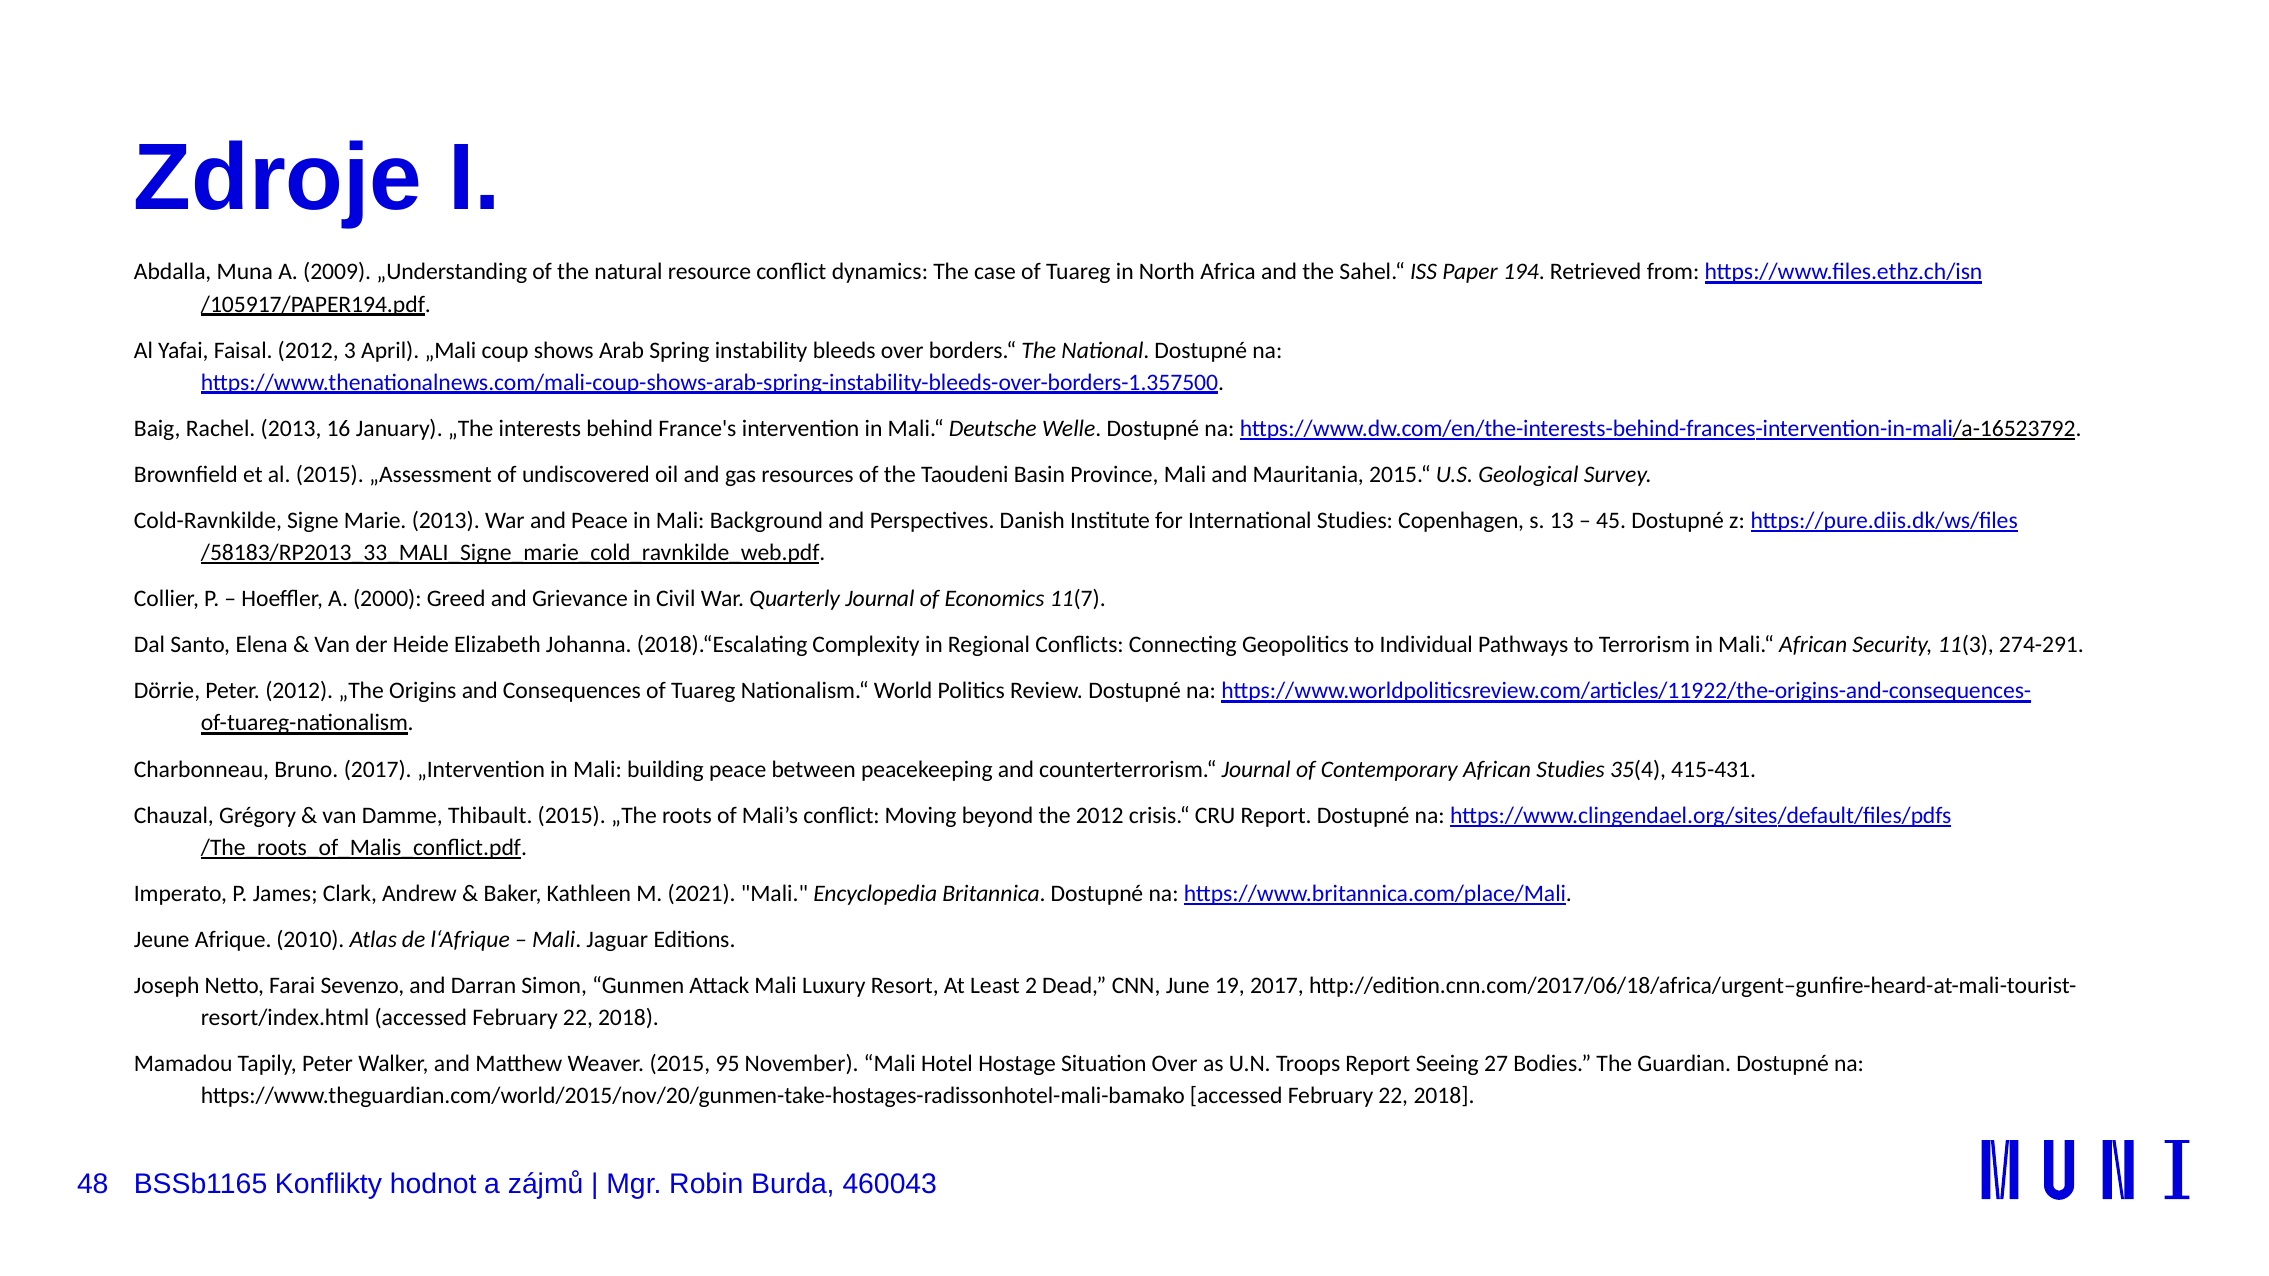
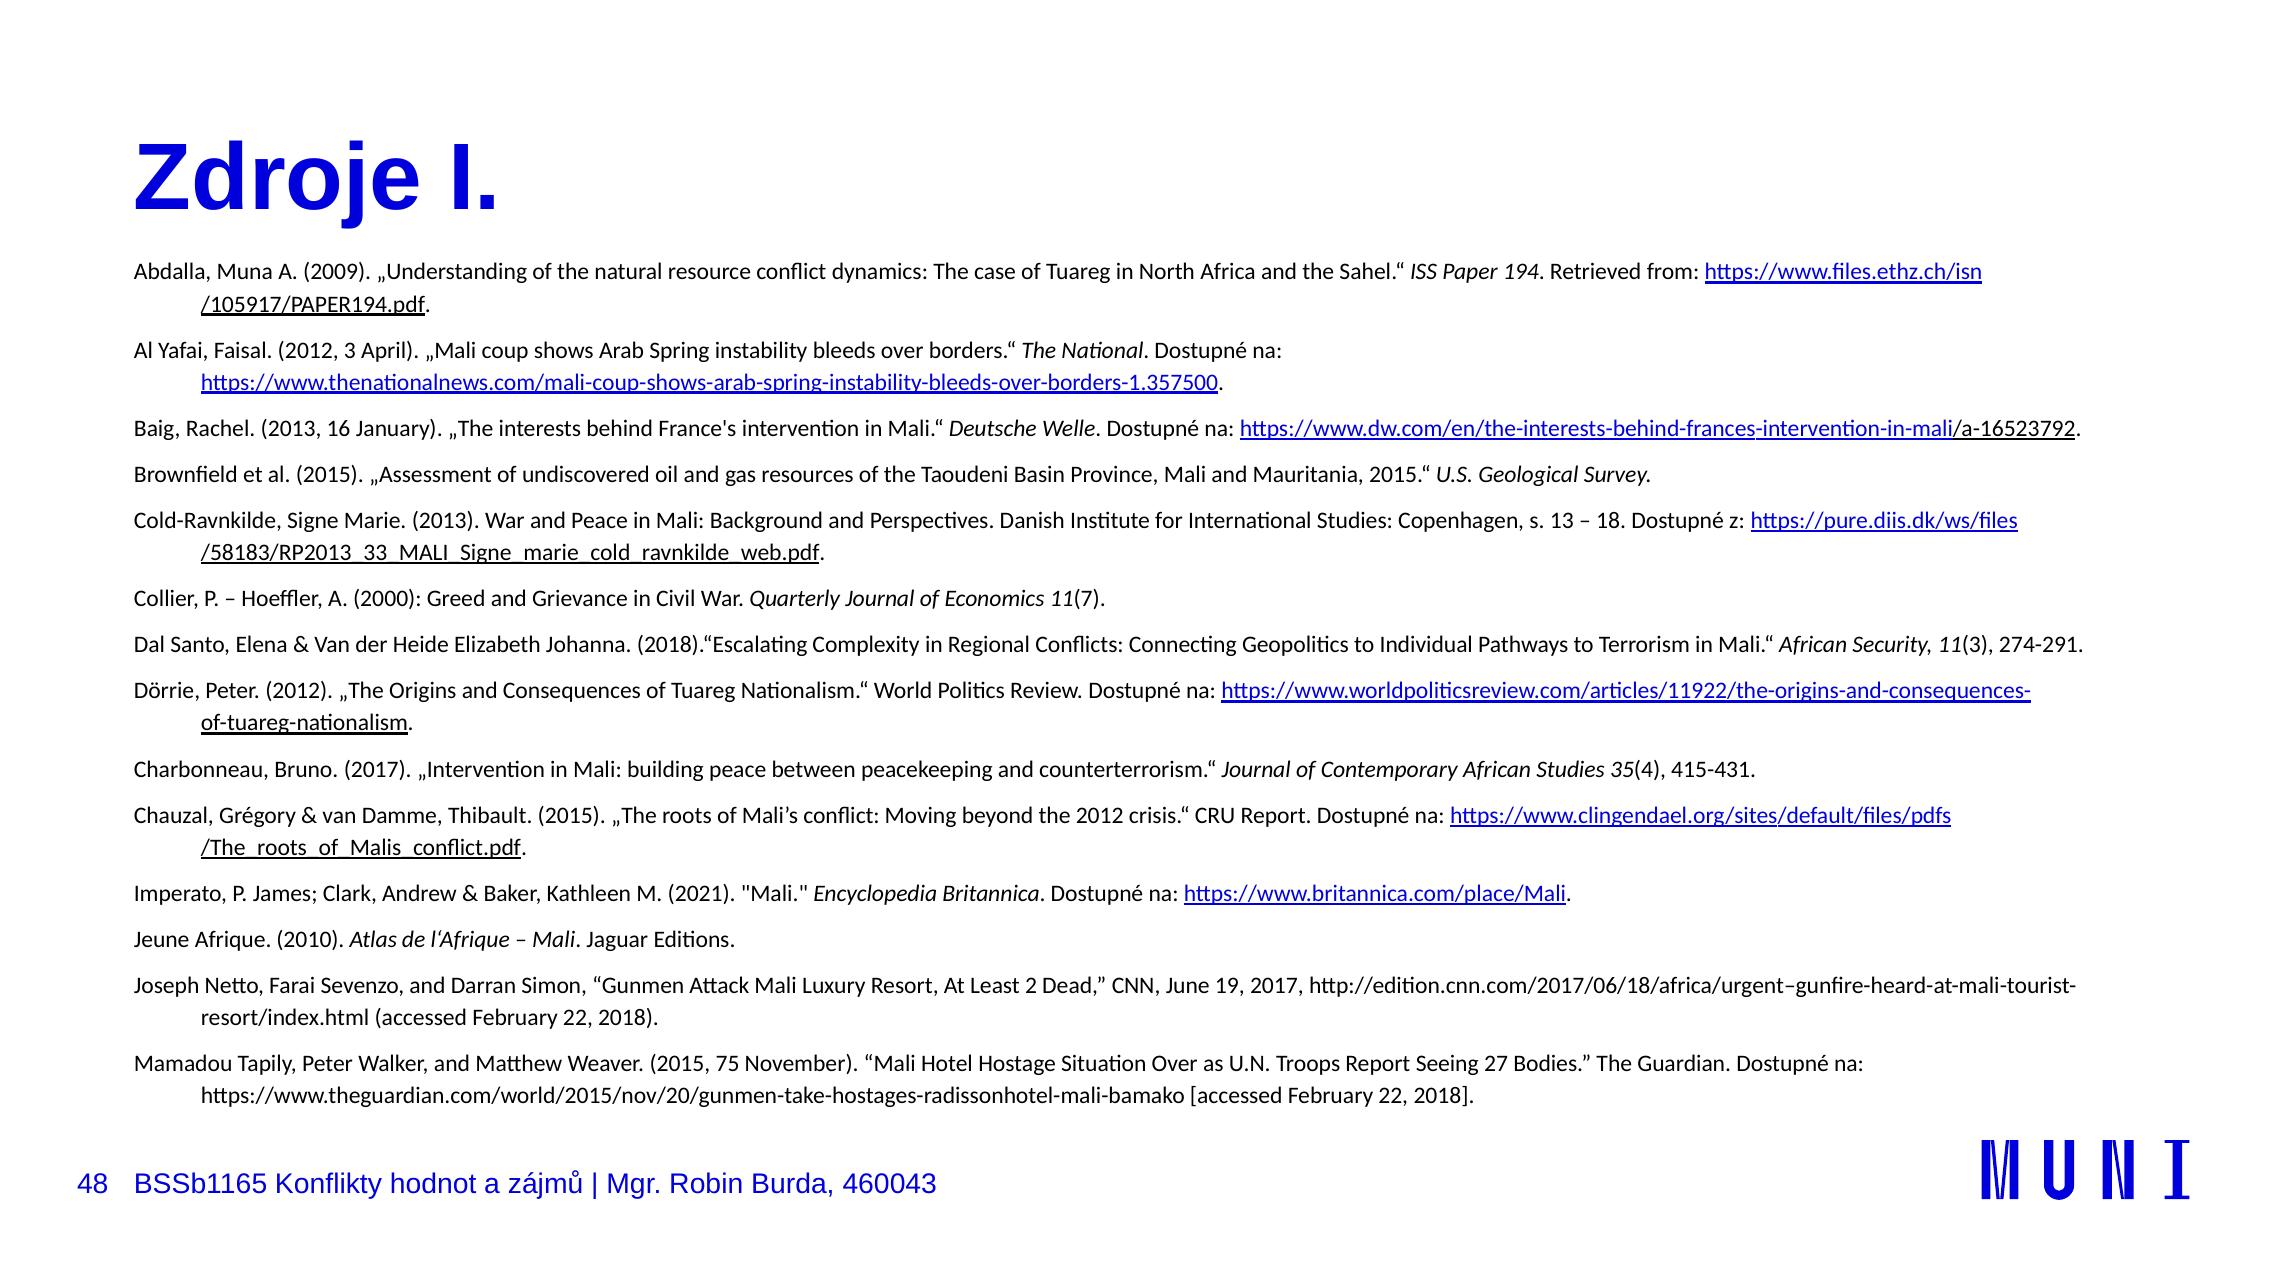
45: 45 -> 18
95: 95 -> 75
